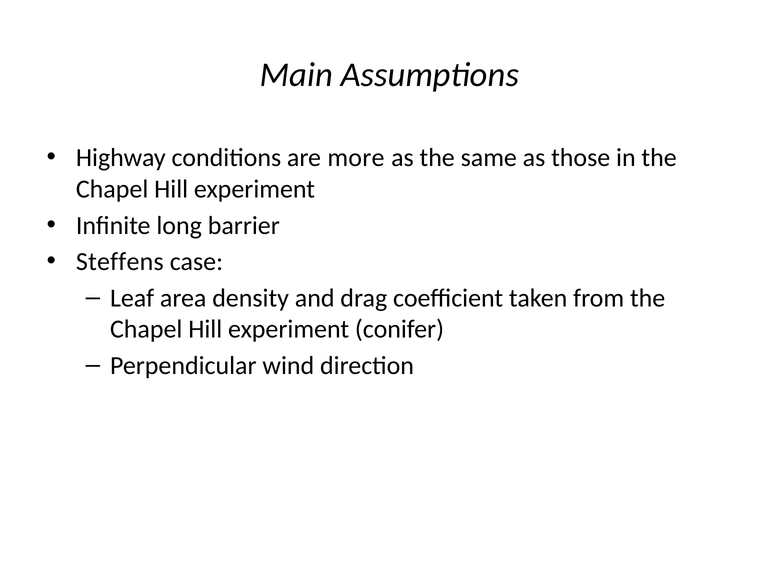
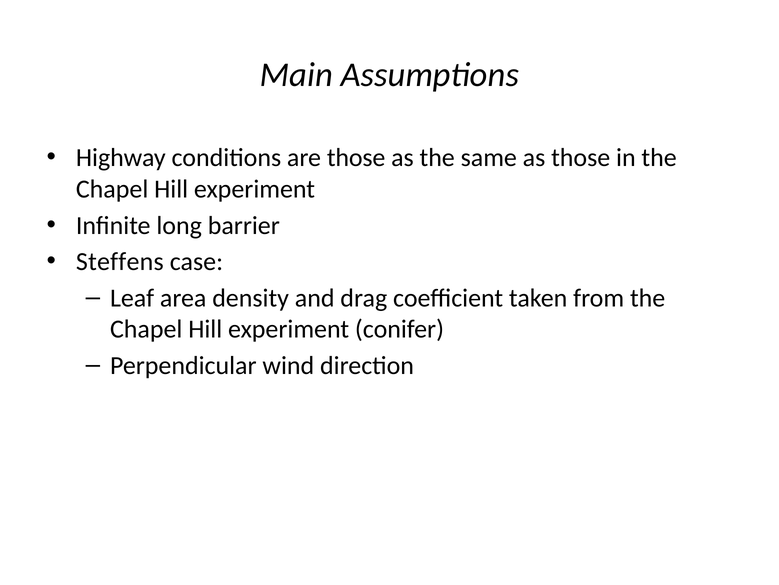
are more: more -> those
